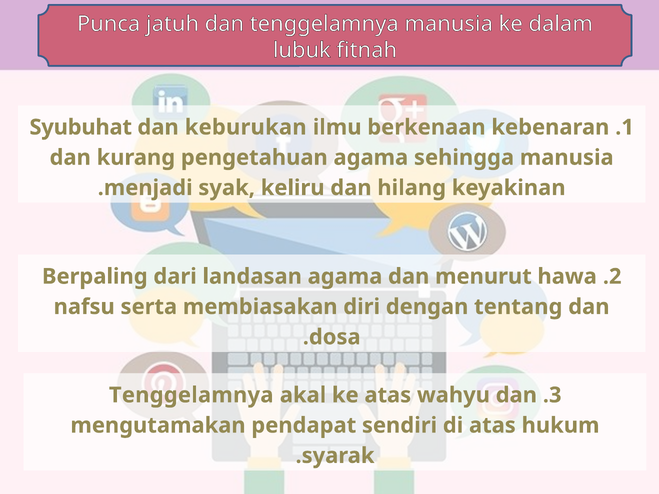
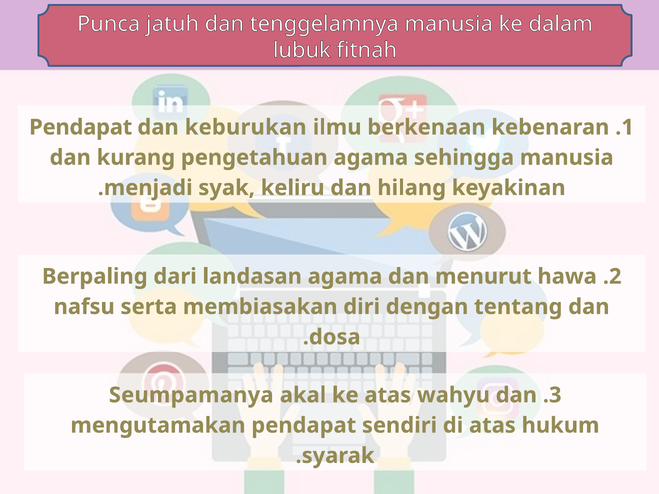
Syubuhat at (81, 127): Syubuhat -> Pendapat
Tenggelamnya at (191, 395): Tenggelamnya -> Seumpamanya
